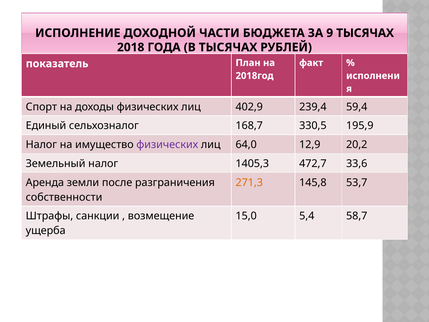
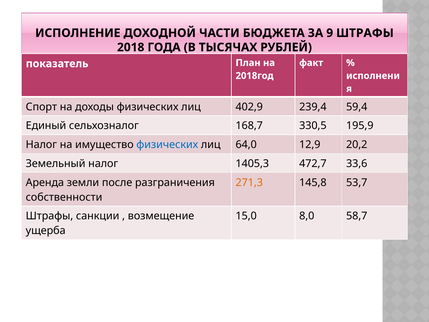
9 ТЫСЯЧАХ: ТЫСЯЧАХ -> ШТРАФЫ
физических at (167, 145) colour: purple -> blue
5,4: 5,4 -> 8,0
